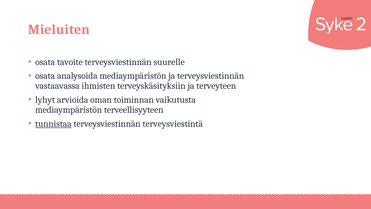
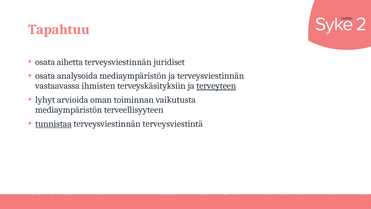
Mieluiten: Mieluiten -> Tapahtuu
tavoite: tavoite -> aihetta
suurelle: suurelle -> juridiset
terveyteen underline: none -> present
